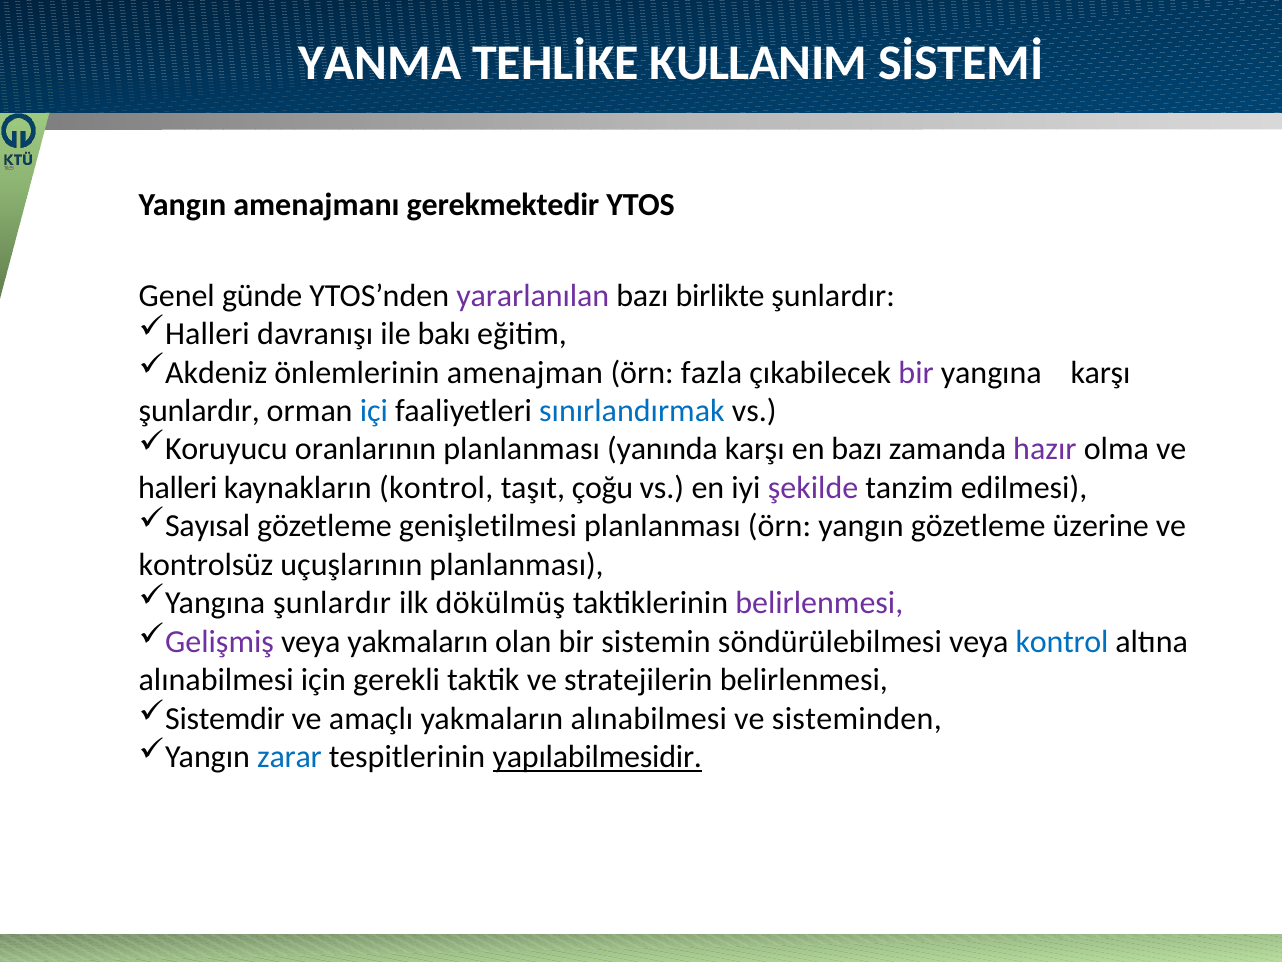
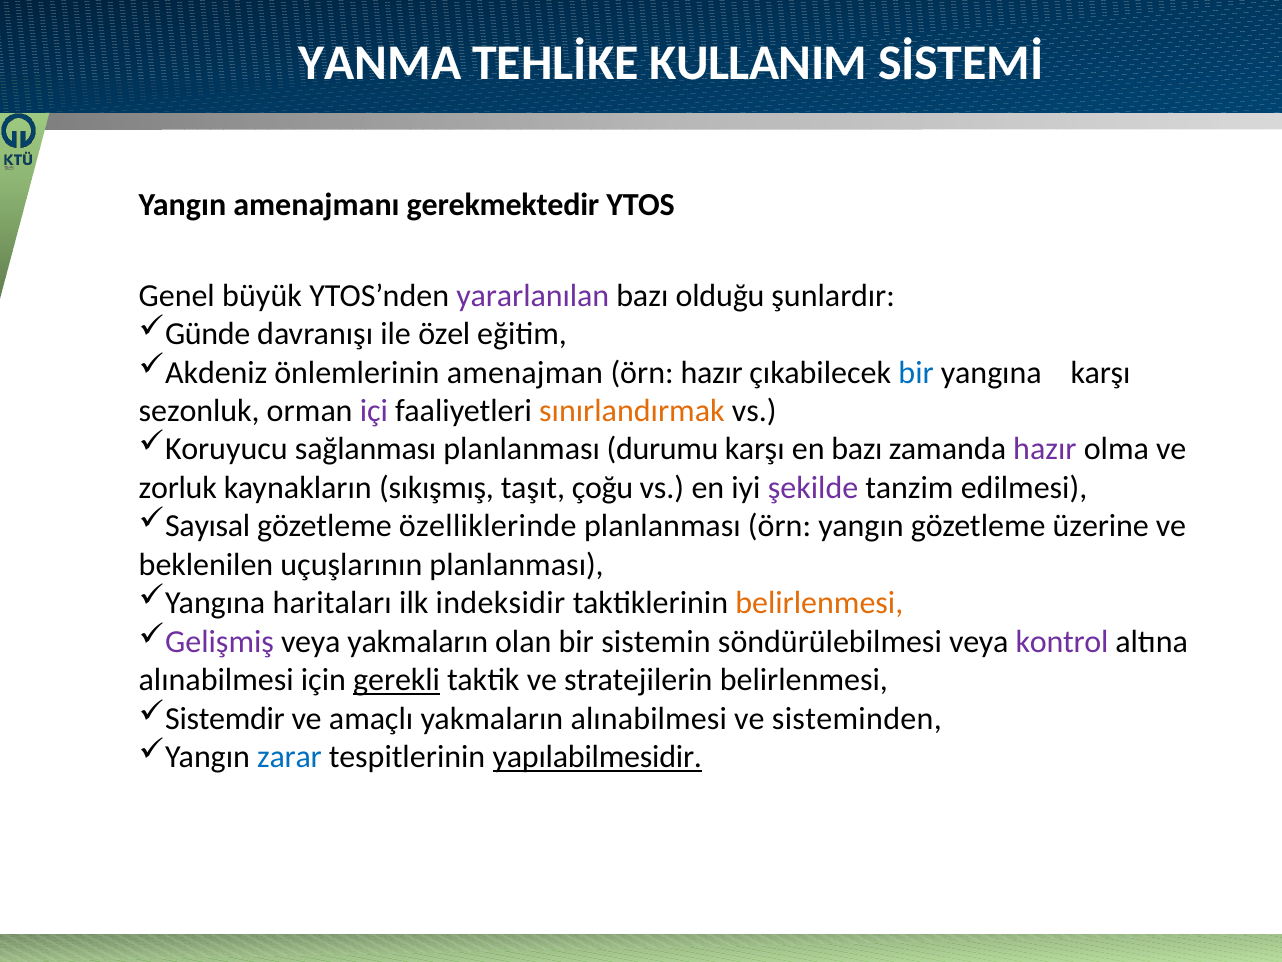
günde: günde -> büyük
birlikte: birlikte -> olduğu
Halleri at (208, 334): Halleri -> Günde
bakı: bakı -> özel
örn fazla: fazla -> hazır
bir at (916, 372) colour: purple -> blue
şunlardır at (199, 411): şunlardır -> sezonluk
içi colour: blue -> purple
sınırlandırmak colour: blue -> orange
oranlarının: oranlarının -> sağlanması
yanında: yanında -> durumu
halleri at (178, 488): halleri -> zorluk
kaynakların kontrol: kontrol -> sıkışmış
genişletilmesi: genişletilmesi -> özelliklerinde
kontrolsüz: kontrolsüz -> beklenilen
Yangına şunlardır: şunlardır -> haritaları
dökülmüş: dökülmüş -> indeksidir
belirlenmesi at (819, 603) colour: purple -> orange
kontrol at (1062, 641) colour: blue -> purple
gerekli underline: none -> present
